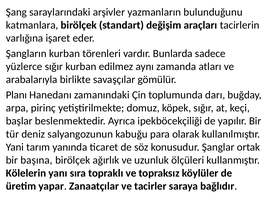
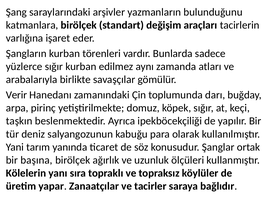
Planı: Planı -> Verir
başlar: başlar -> taşkın
